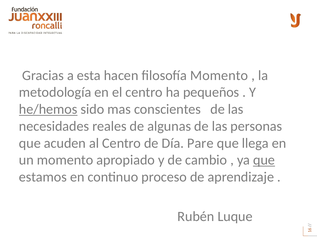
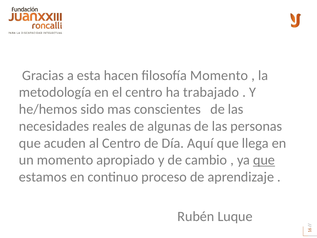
pequeños: pequeños -> trabajado
he/hemos underline: present -> none
Pare: Pare -> Aquí
